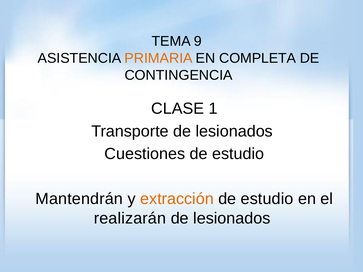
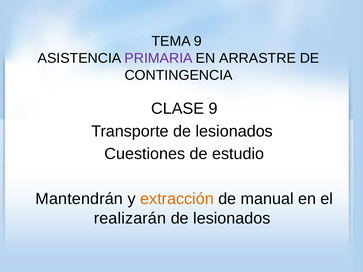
PRIMARIA colour: orange -> purple
COMPLETA: COMPLETA -> ARRASTRE
CLASE 1: 1 -> 9
estudio at (267, 199): estudio -> manual
